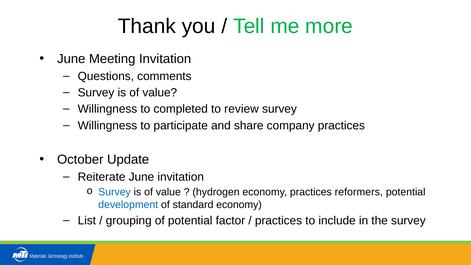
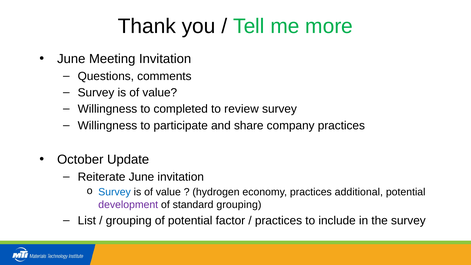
reformers: reformers -> additional
development colour: blue -> purple
standard economy: economy -> grouping
